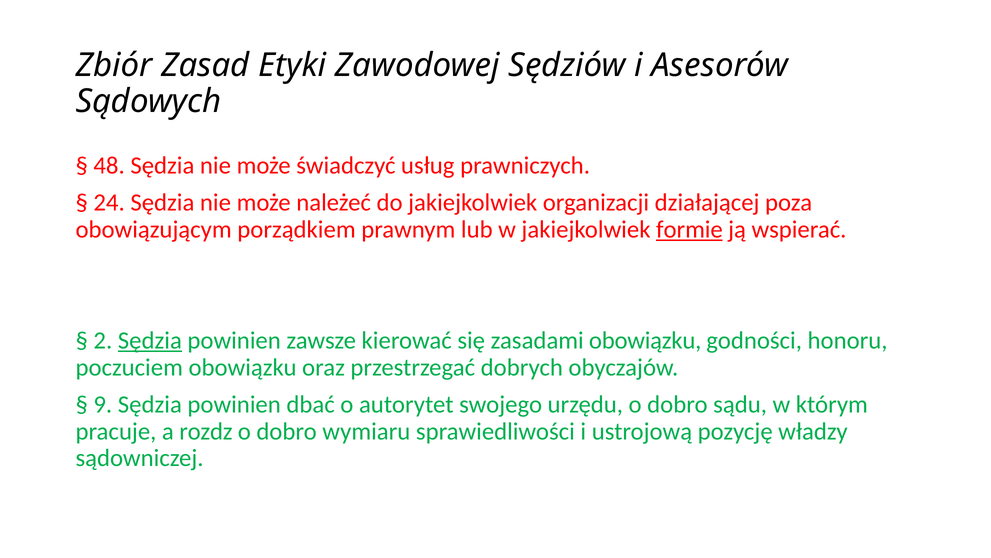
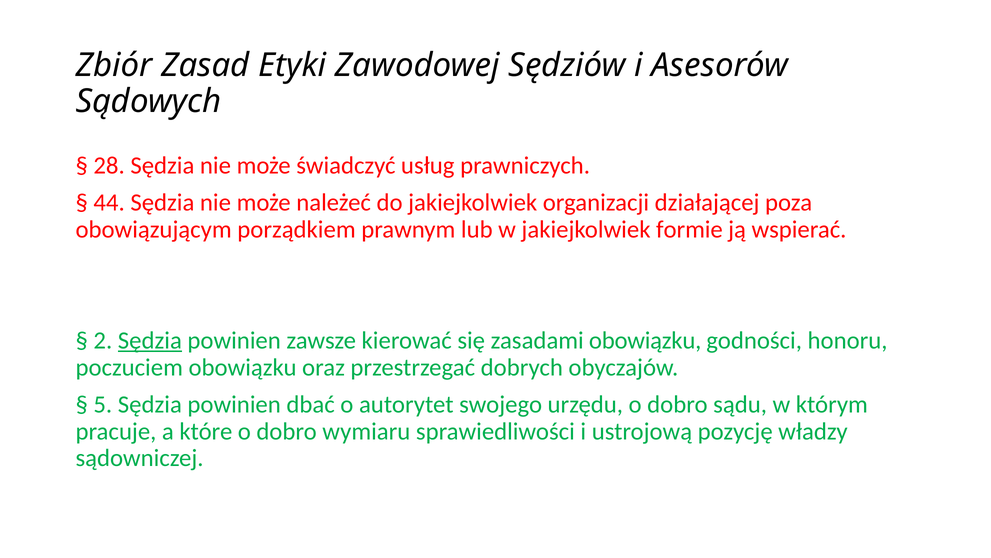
48: 48 -> 28
24: 24 -> 44
formie underline: present -> none
9: 9 -> 5
rozdz: rozdz -> które
